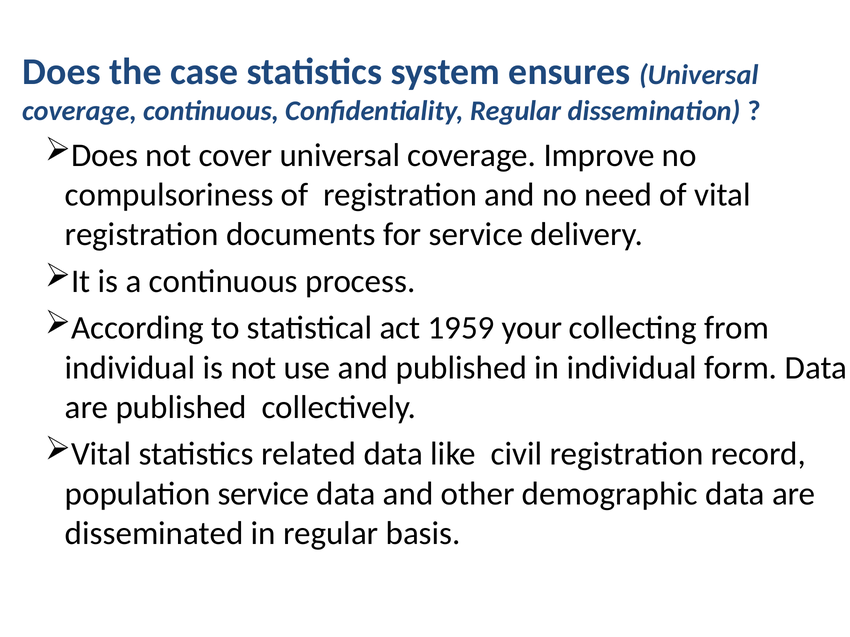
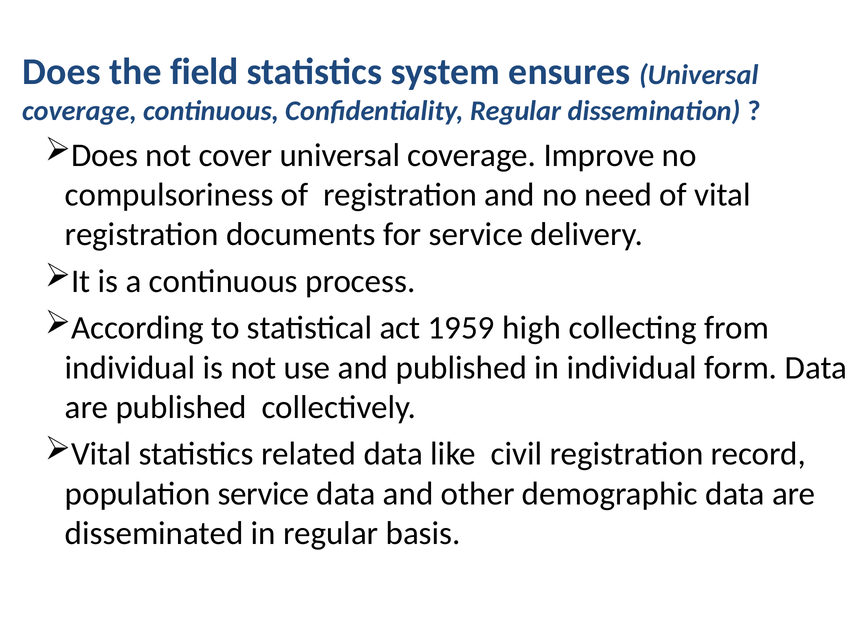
case: case -> field
your: your -> high
